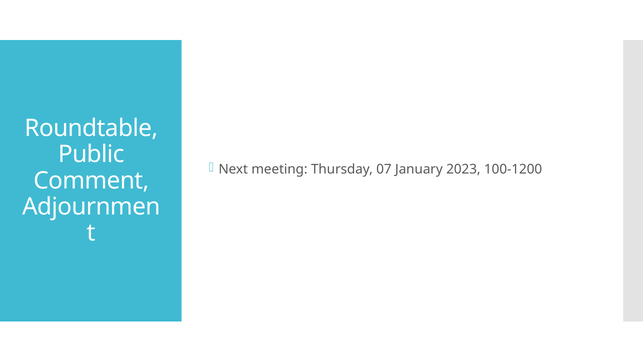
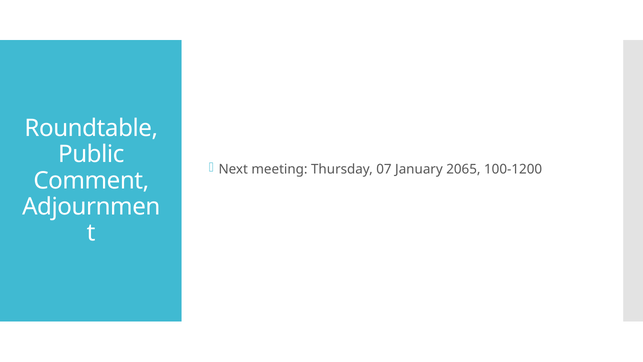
2023: 2023 -> 2065
